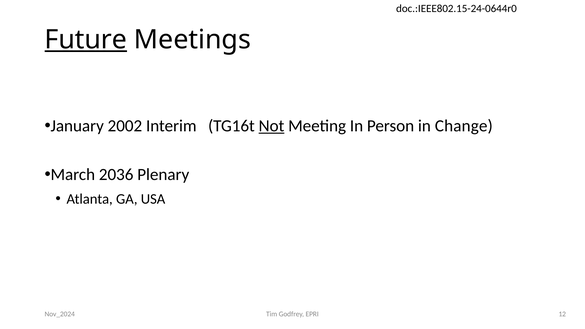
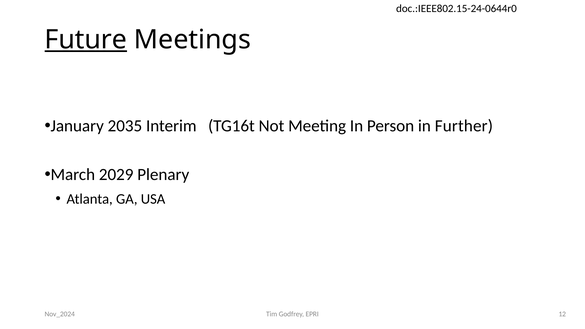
2002: 2002 -> 2035
Not underline: present -> none
Change: Change -> Further
2036: 2036 -> 2029
